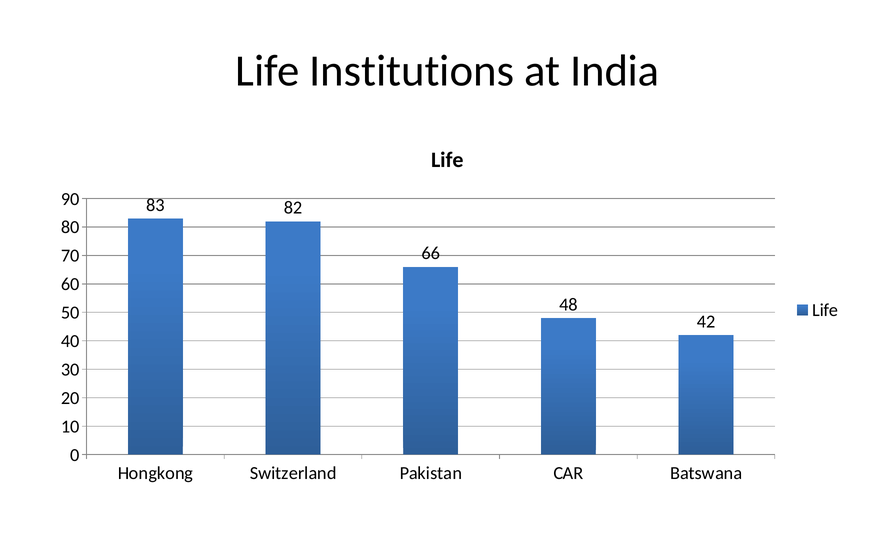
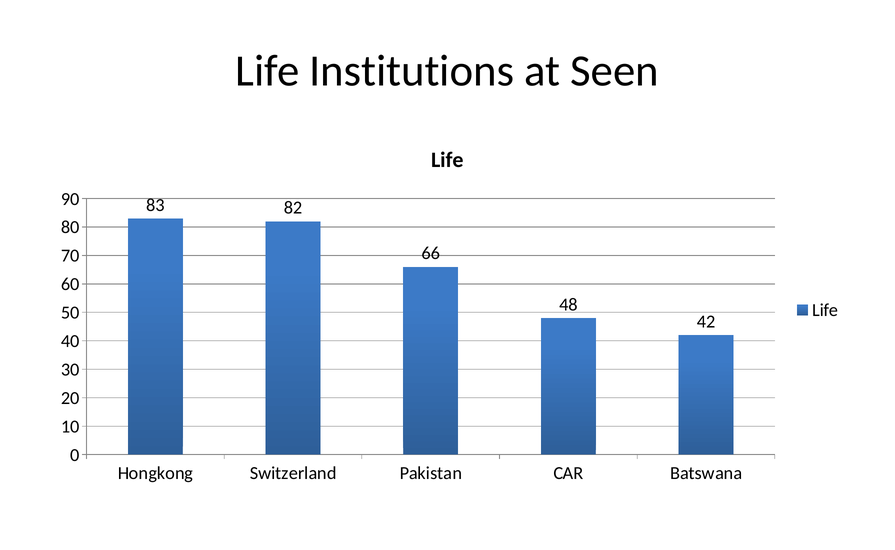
India: India -> Seen
